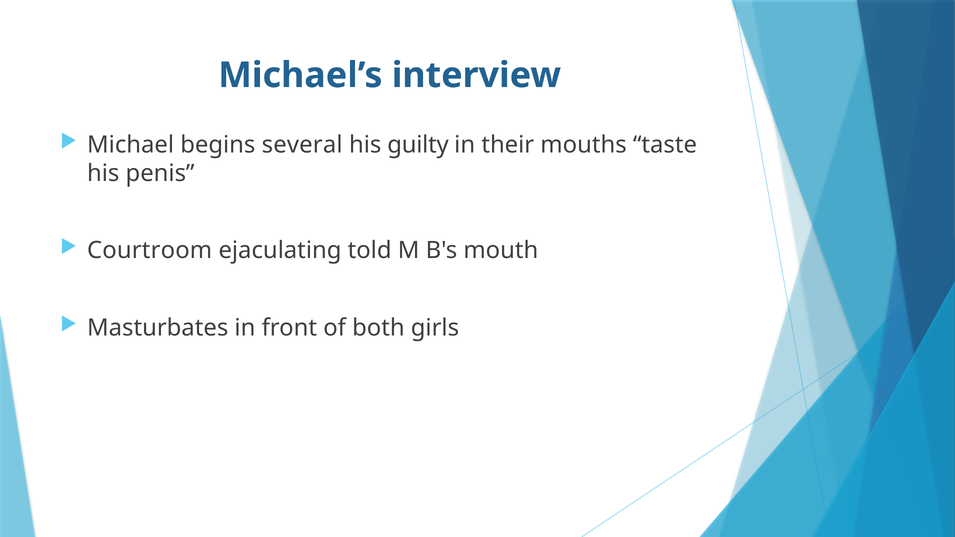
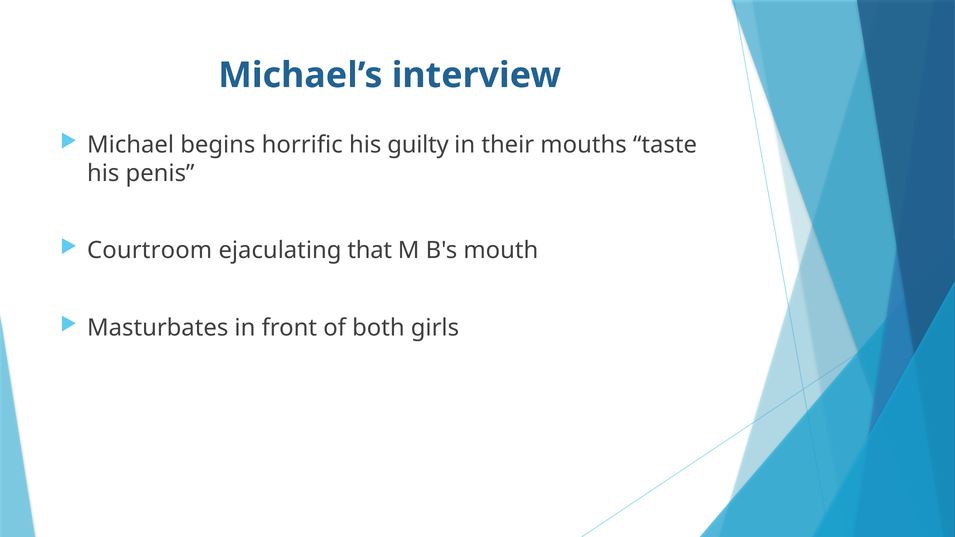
several: several -> horrific
told: told -> that
